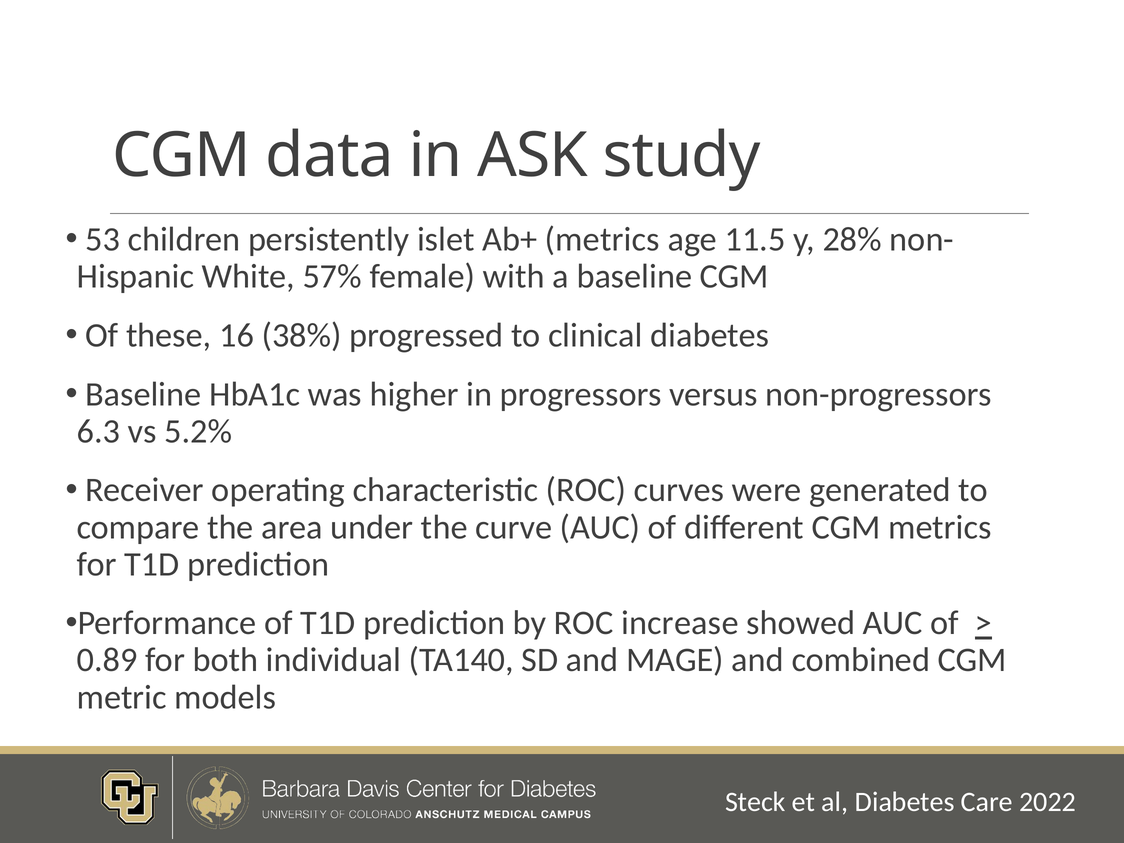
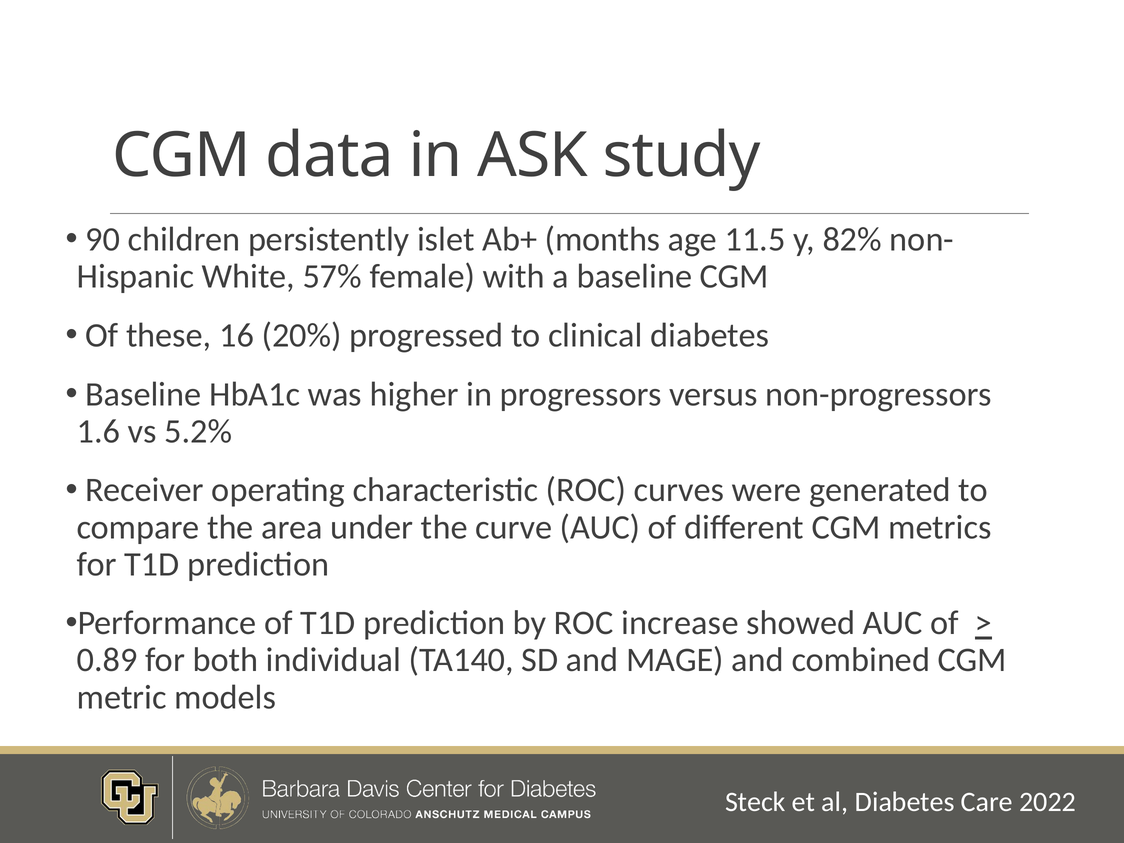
53: 53 -> 90
Ab+ metrics: metrics -> months
28%: 28% -> 82%
38%: 38% -> 20%
6.3: 6.3 -> 1.6
